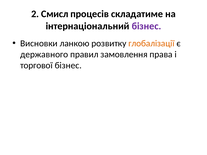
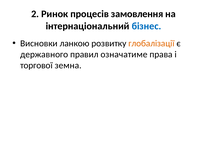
Смисл: Смисл -> Ринок
складатиме: складатиме -> замовлення
бізнес at (146, 26) colour: purple -> blue
замовлення: замовлення -> означатиме
торгової бізнес: бізнес -> земна
